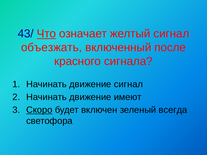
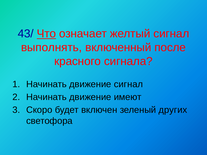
объезжать: объезжать -> выполнять
Скоро underline: present -> none
всегда: всегда -> других
